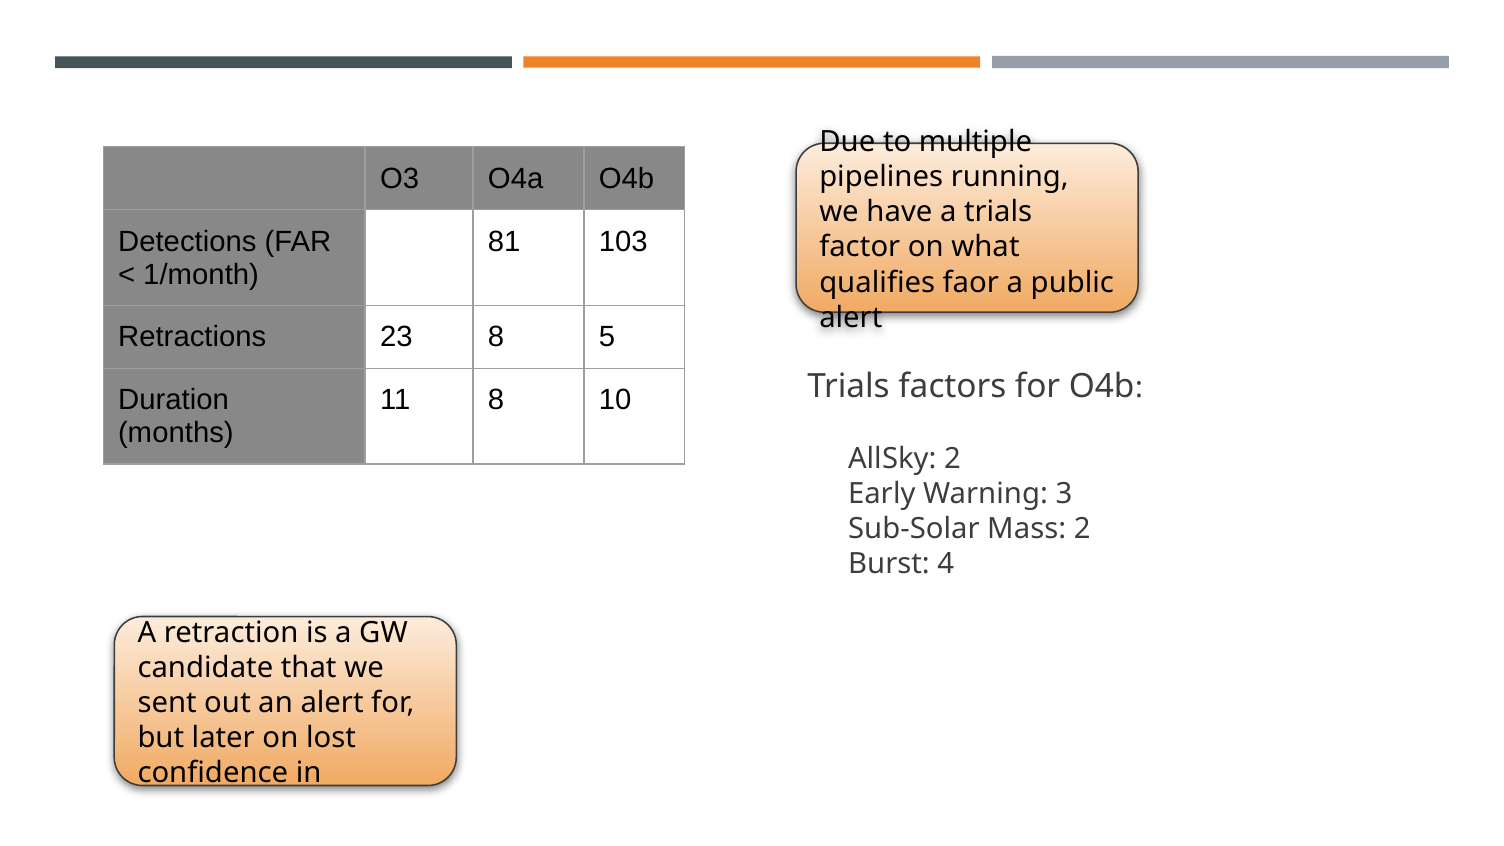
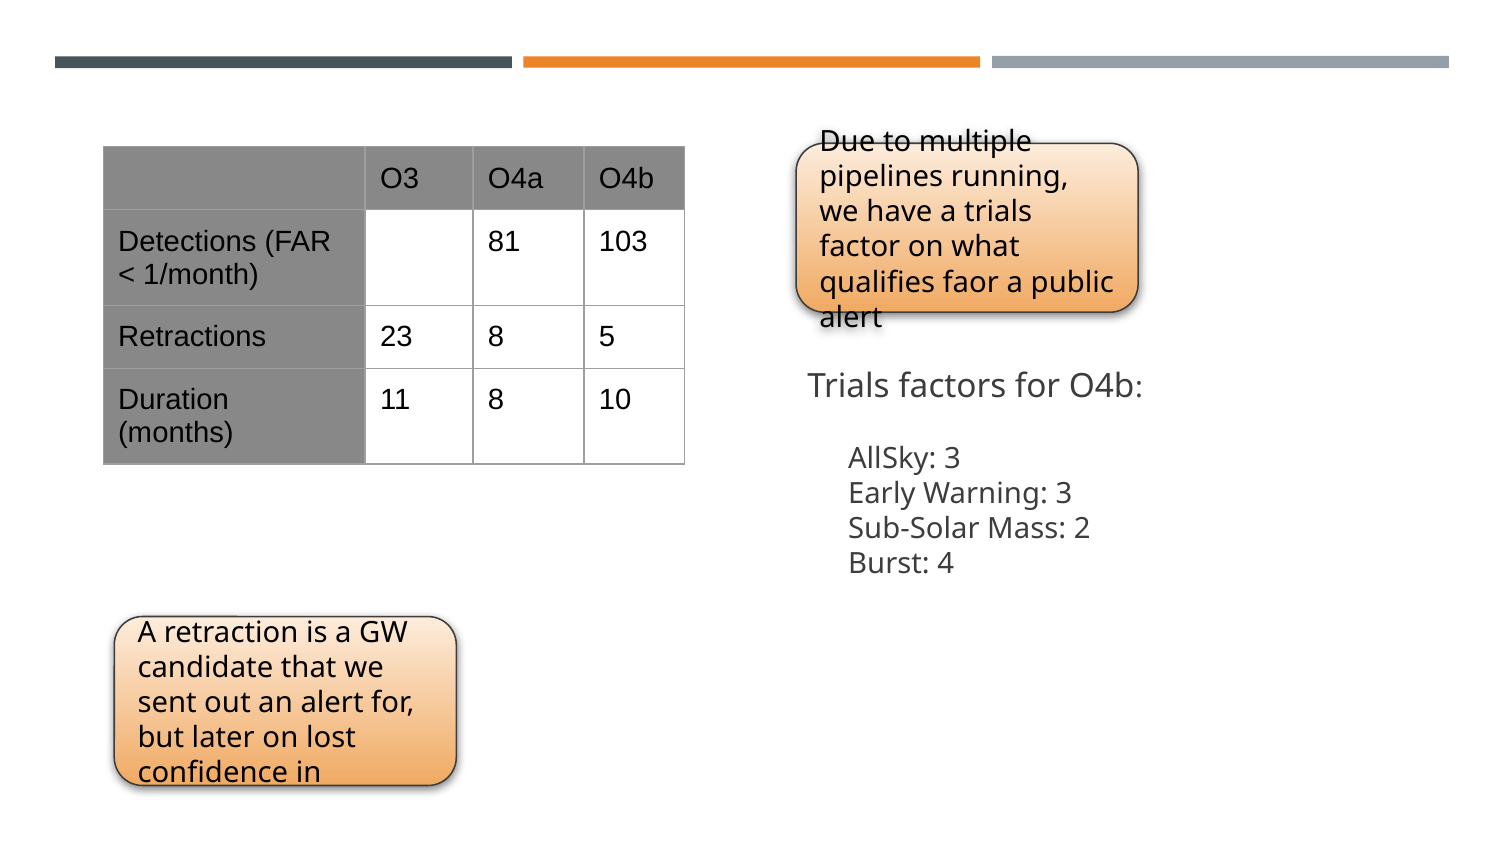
2 at (952, 459): 2 -> 3
